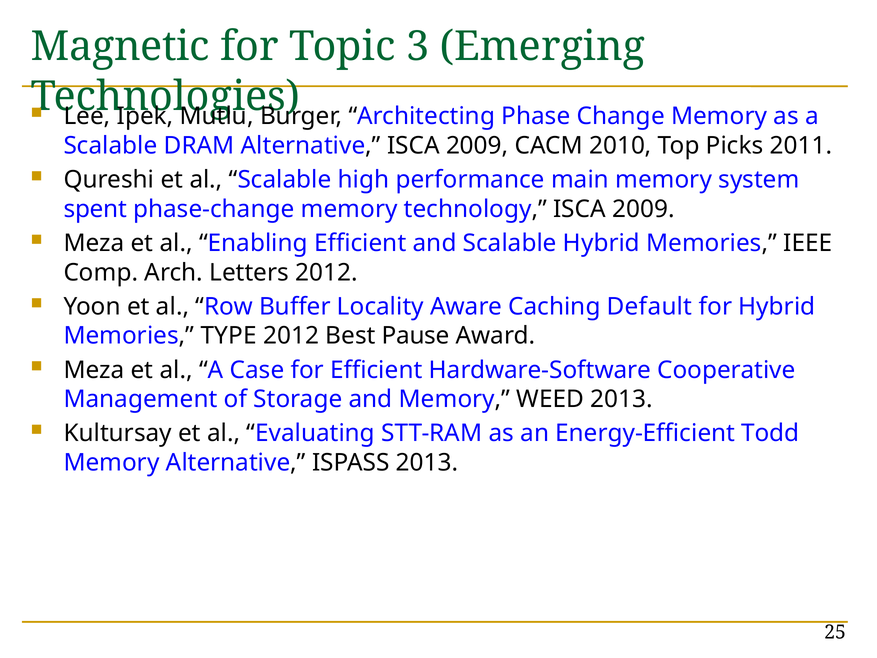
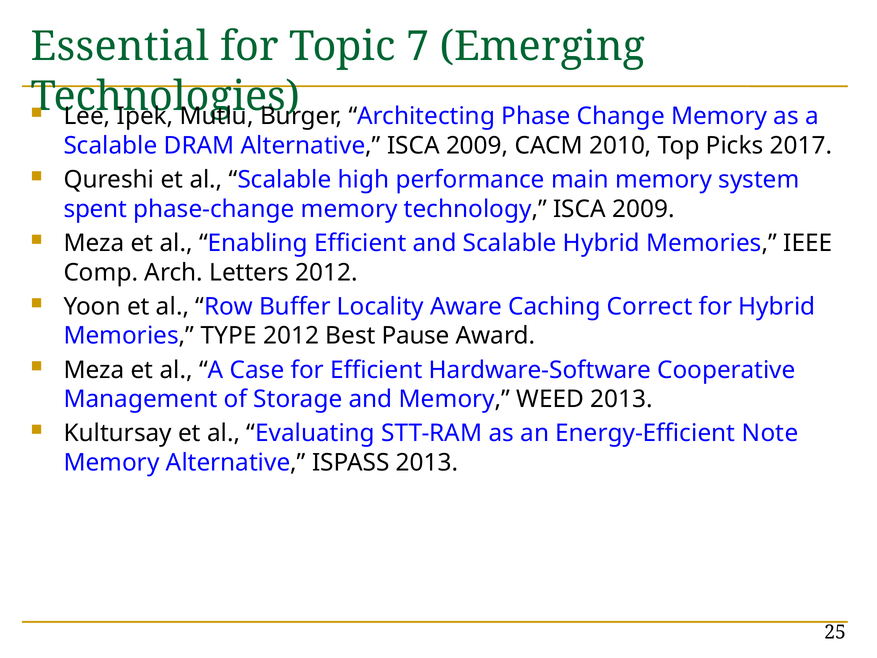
Magnetic: Magnetic -> Essential
3: 3 -> 7
2011: 2011 -> 2017
Default: Default -> Correct
Todd: Todd -> Note
